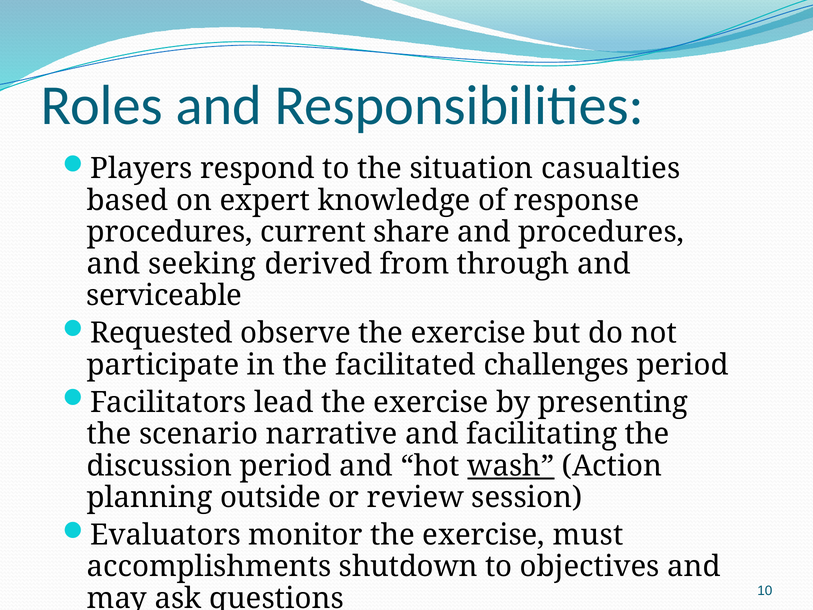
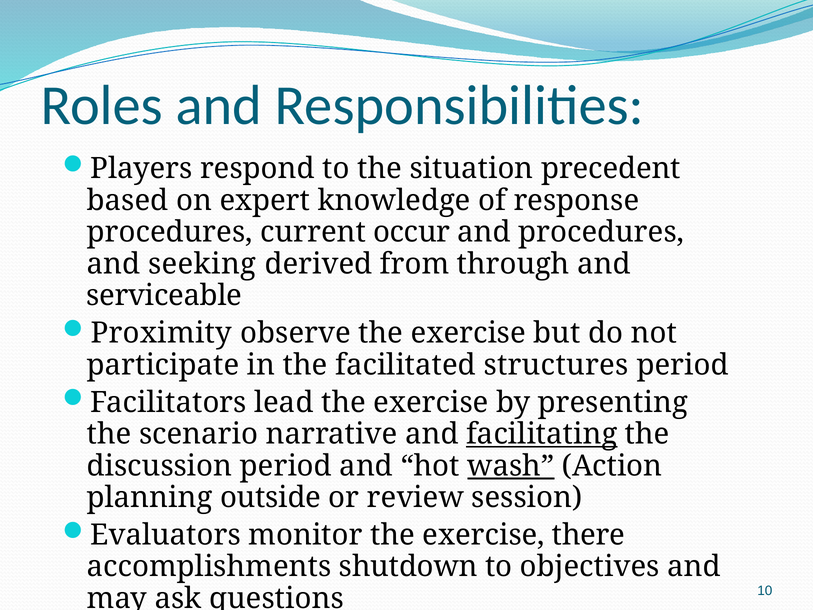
casualties: casualties -> precedent
share: share -> occur
Requested: Requested -> Proximity
challenges: challenges -> structures
facilitating underline: none -> present
must: must -> there
